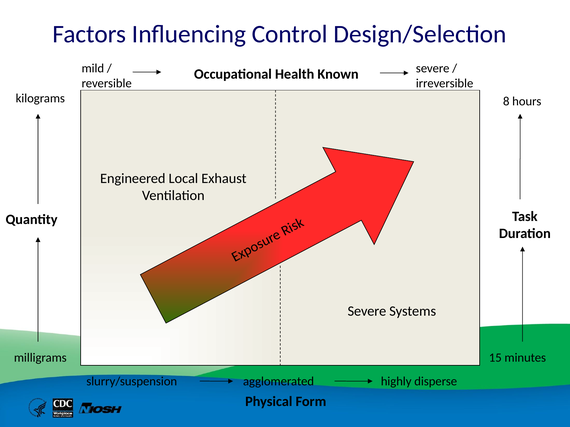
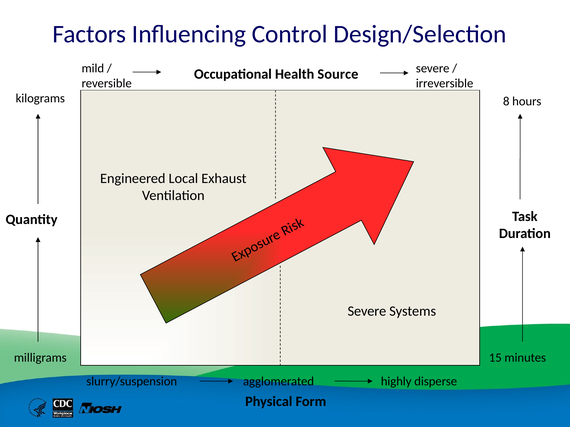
Known: Known -> Source
